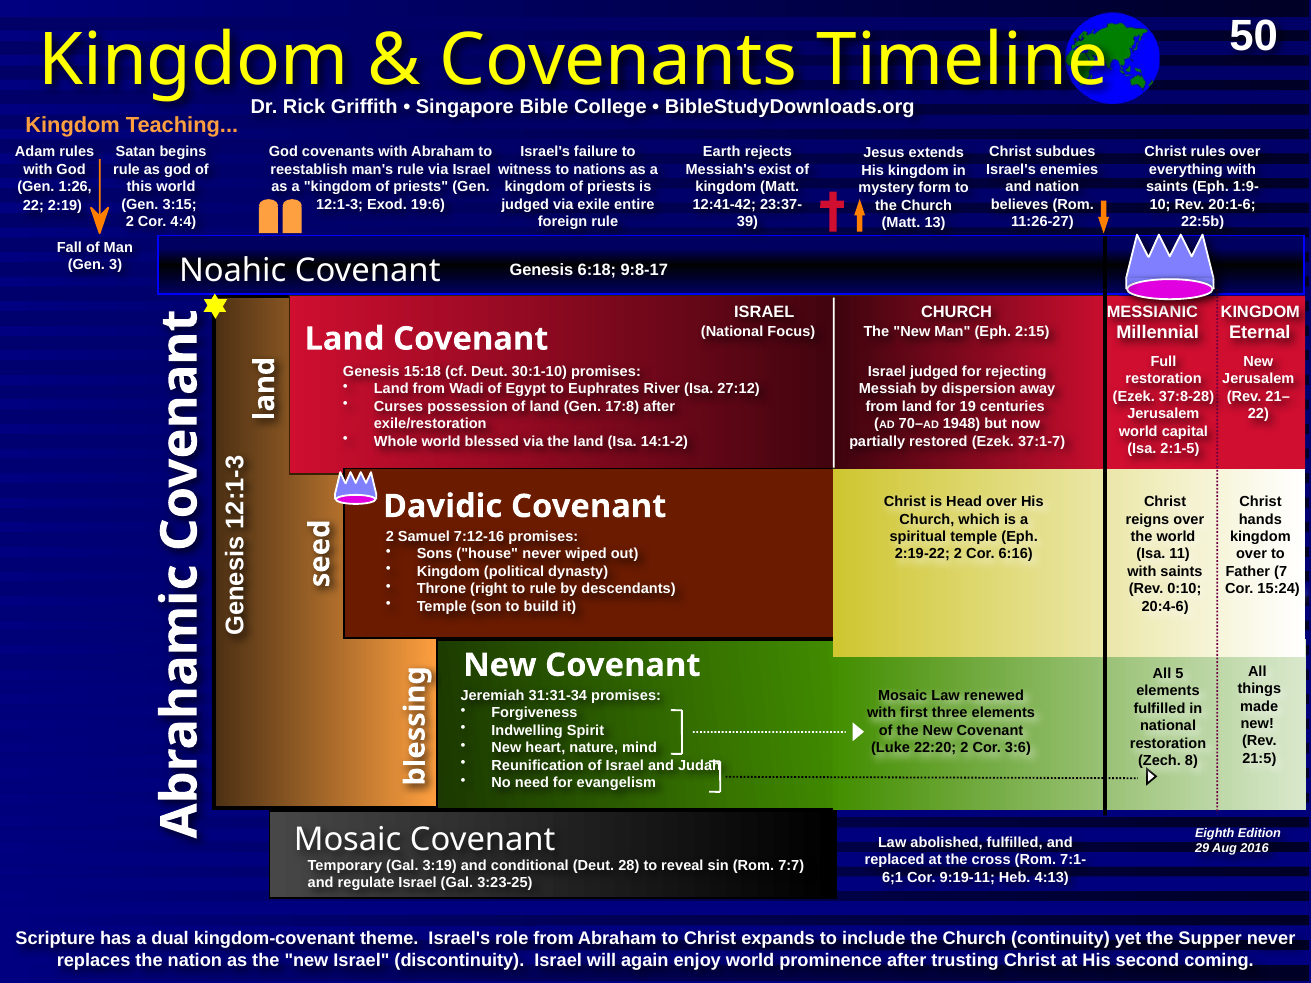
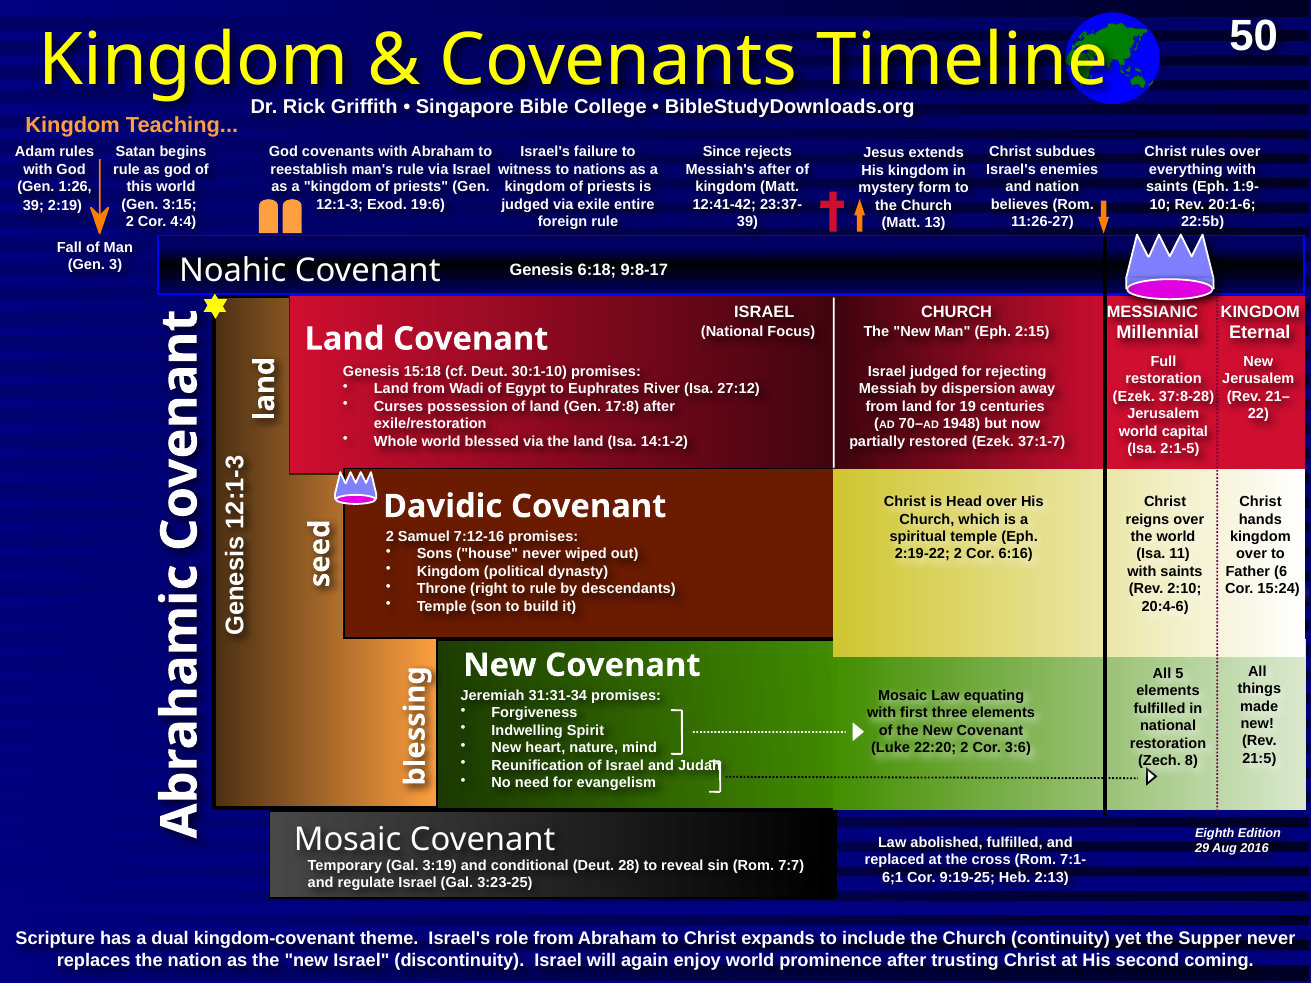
Earth: Earth -> Since
Messiah's exist: exist -> after
22 at (33, 206): 22 -> 39
7: 7 -> 6
0:10: 0:10 -> 2:10
renewed: renewed -> equating
9:19-11: 9:19-11 -> 9:19-25
4:13: 4:13 -> 2:13
